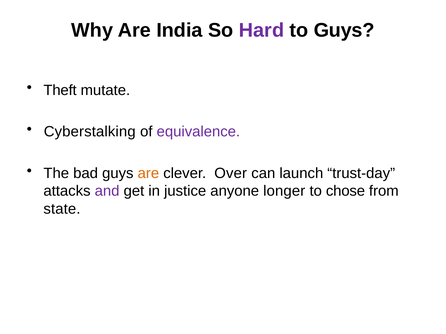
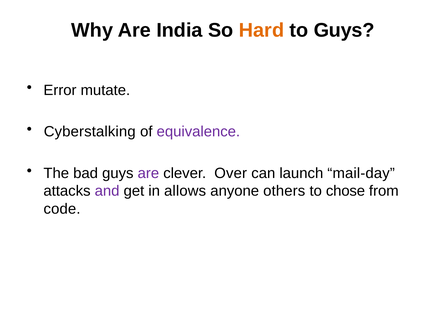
Hard colour: purple -> orange
Theft: Theft -> Error
are at (148, 173) colour: orange -> purple
trust-day: trust-day -> mail-day
justice: justice -> allows
longer: longer -> others
state: state -> code
